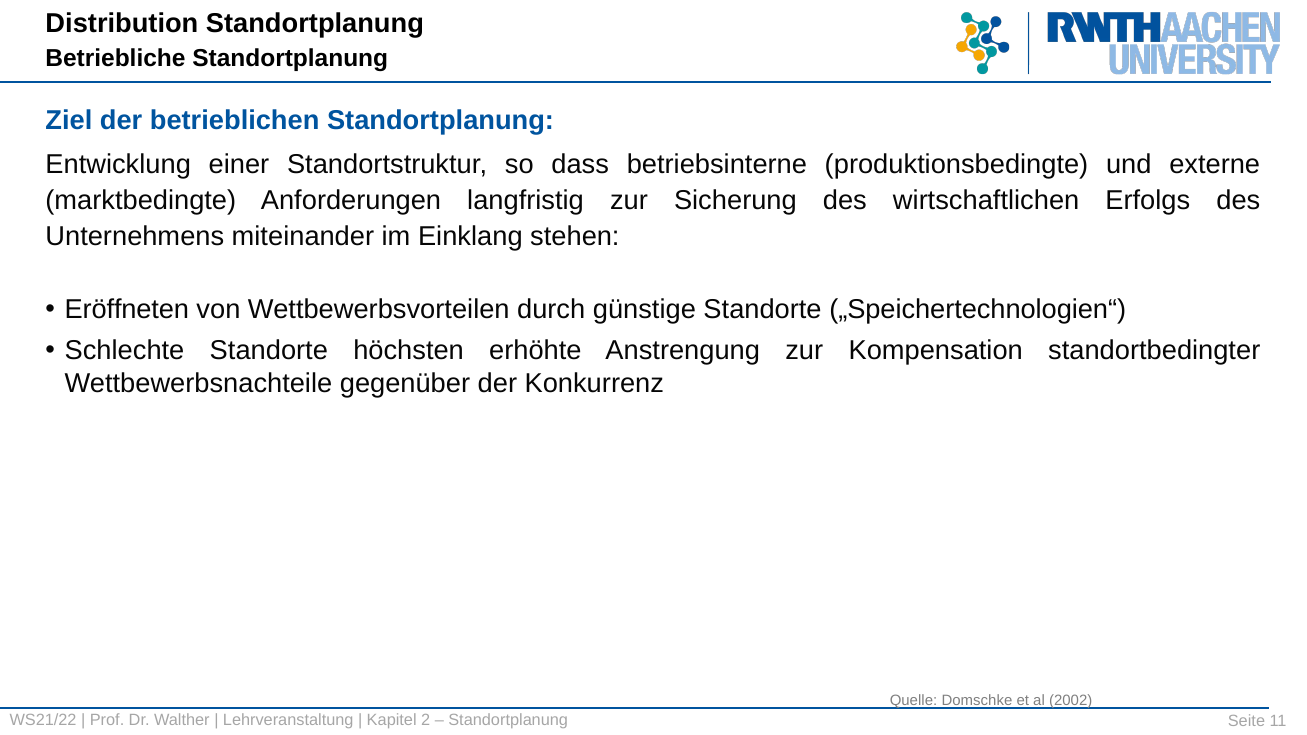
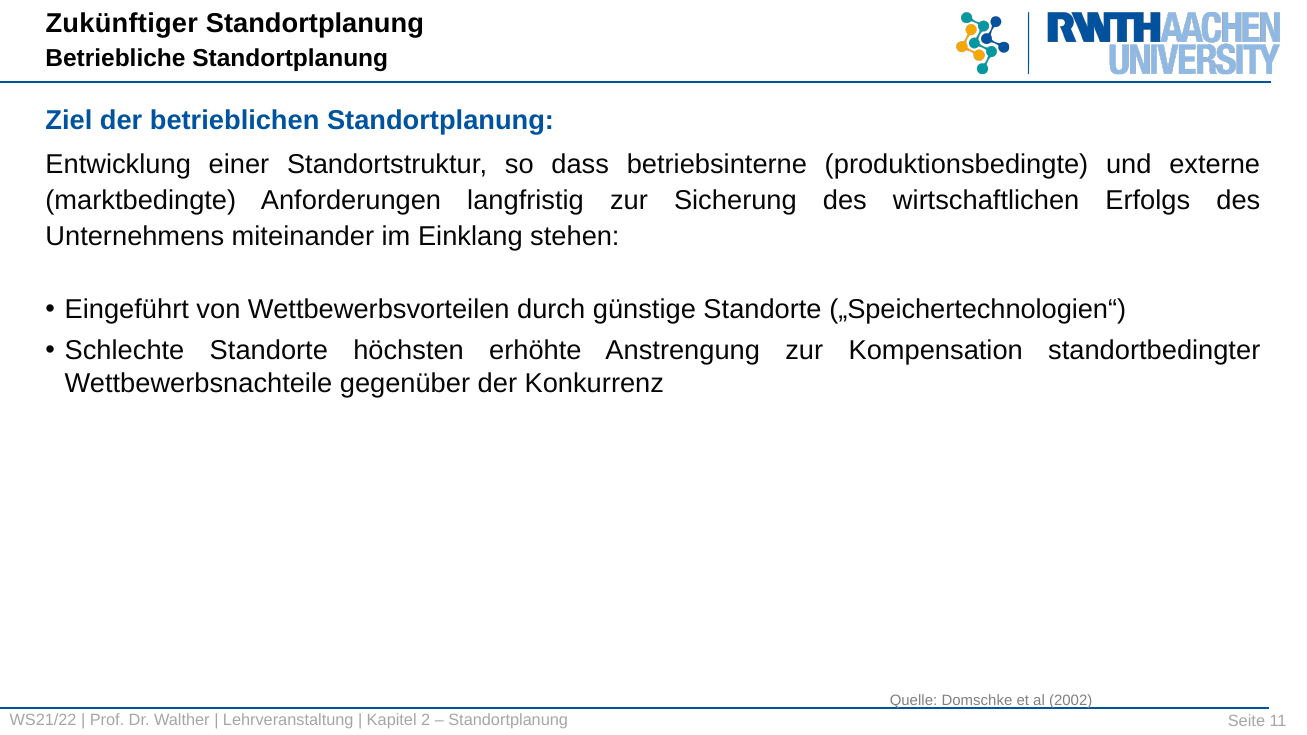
Distribution: Distribution -> Zukünftiger
Eröffneten: Eröffneten -> Eingeführt
